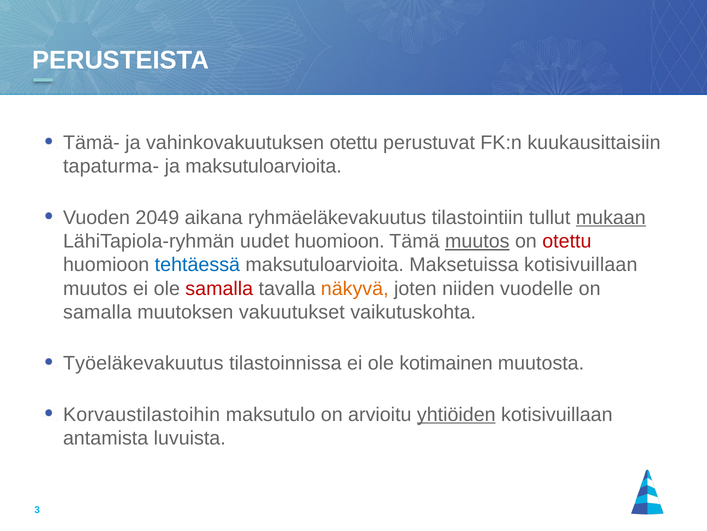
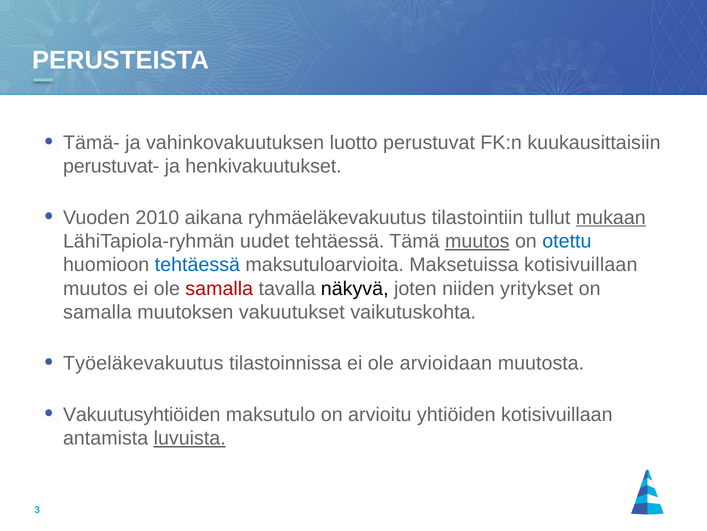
vahinkovakuutuksen otettu: otettu -> luotto
tapaturma-: tapaturma- -> perustuvat-
ja maksutuloarvioita: maksutuloarvioita -> henkivakuutukset
2049: 2049 -> 2010
uudet huomioon: huomioon -> tehtäessä
otettu at (567, 241) colour: red -> blue
näkyvä colour: orange -> black
vuodelle: vuodelle -> yritykset
kotimainen: kotimainen -> arvioidaan
Korvaustilastoihin: Korvaustilastoihin -> Vakuutusyhtiöiden
yhtiöiden underline: present -> none
luvuista underline: none -> present
